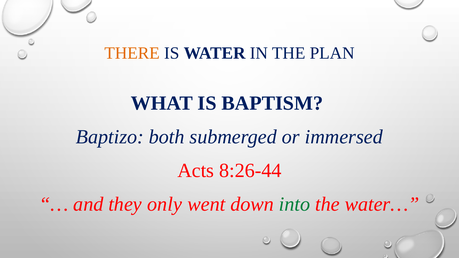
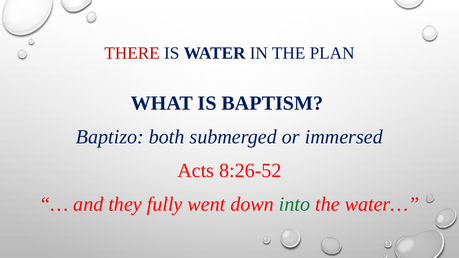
THERE colour: orange -> red
8:26-44: 8:26-44 -> 8:26-52
only: only -> fully
